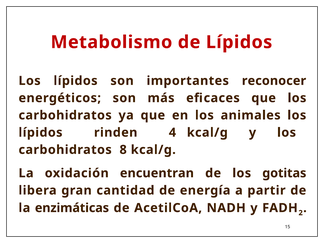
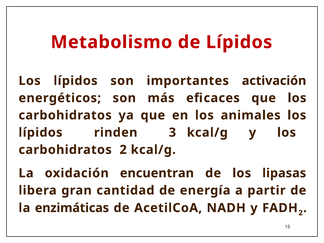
reconocer: reconocer -> activación
4: 4 -> 3
carbohidratos 8: 8 -> 2
gotitas: gotitas -> lipasas
